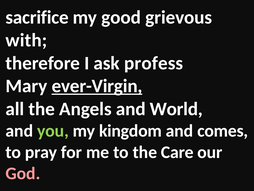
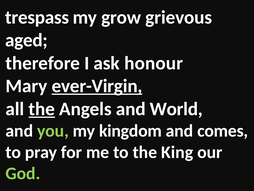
sacrifice: sacrifice -> trespass
good: good -> grow
with: with -> aged
profess: profess -> honour
the at (42, 109) underline: none -> present
Care: Care -> King
God colour: pink -> light green
